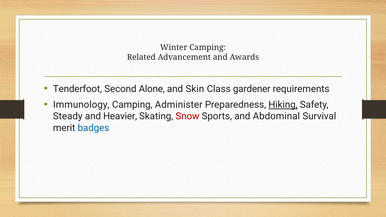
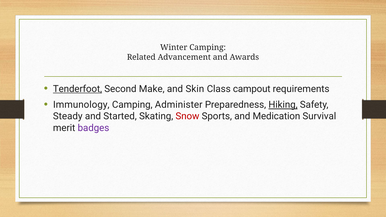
Tenderfoot underline: none -> present
Alone: Alone -> Make
gardener: gardener -> campout
Heavier: Heavier -> Started
Abdominal: Abdominal -> Medication
badges colour: blue -> purple
